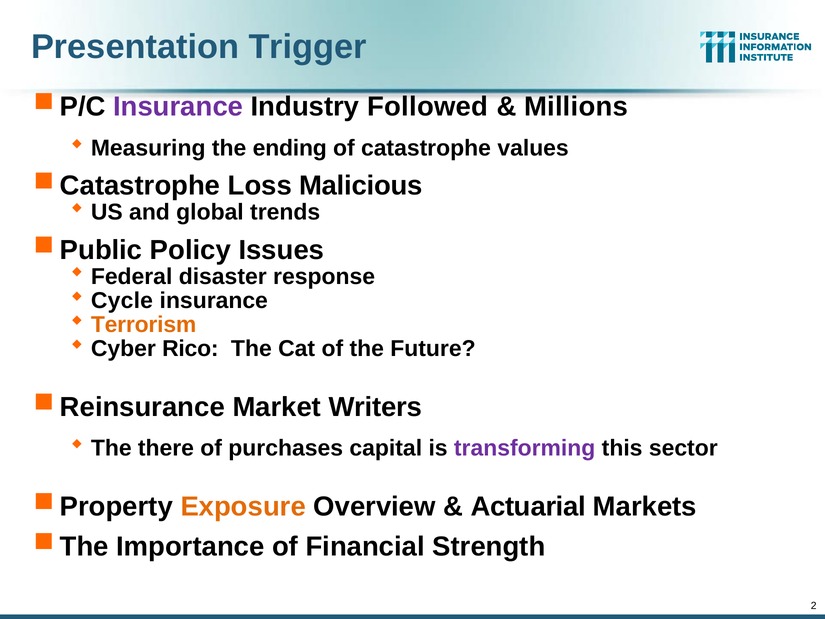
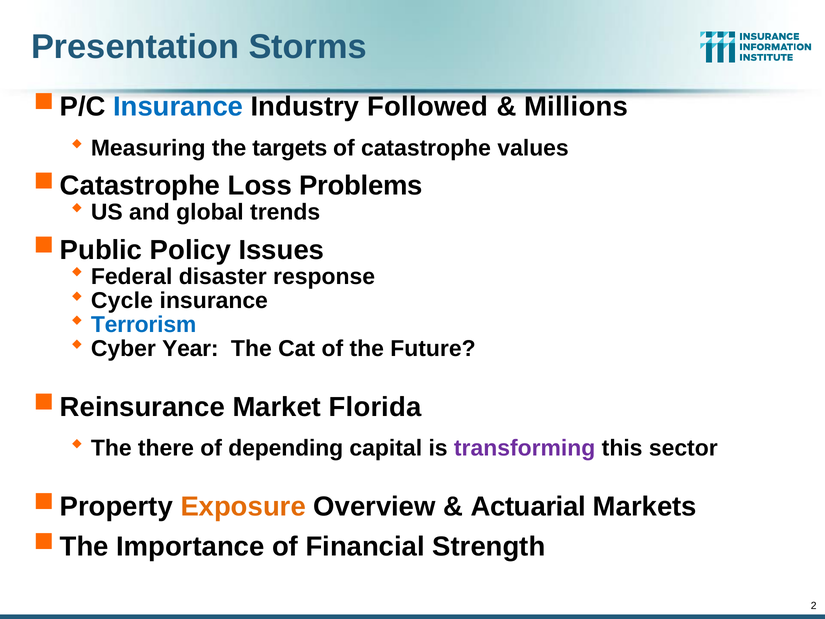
Trigger: Trigger -> Storms
Insurance at (178, 107) colour: purple -> blue
ending: ending -> targets
Malicious: Malicious -> Problems
Terrorism colour: orange -> blue
Rico: Rico -> Year
Writers: Writers -> Florida
purchases: purchases -> depending
